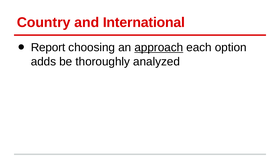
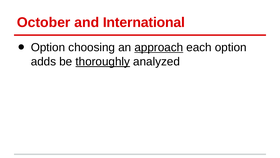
Country: Country -> October
Report at (48, 47): Report -> Option
thoroughly underline: none -> present
